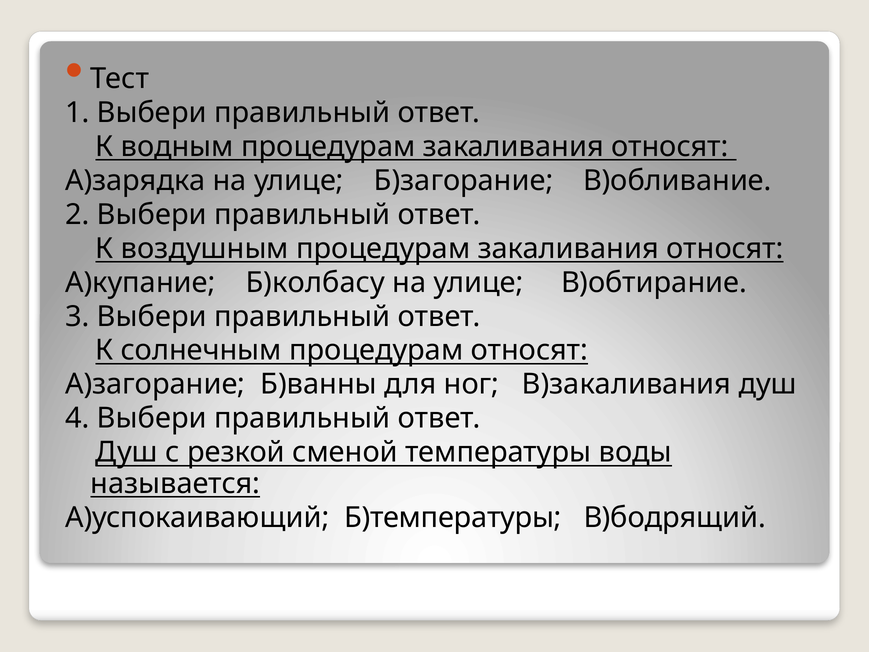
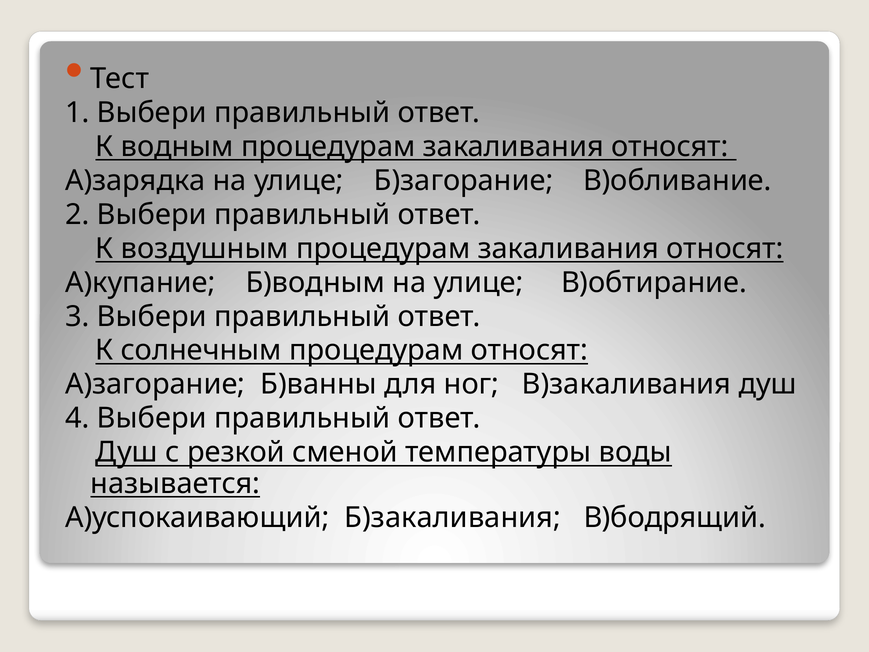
Б)колбасу: Б)колбасу -> Б)водным
Б)температуры: Б)температуры -> Б)закаливания
